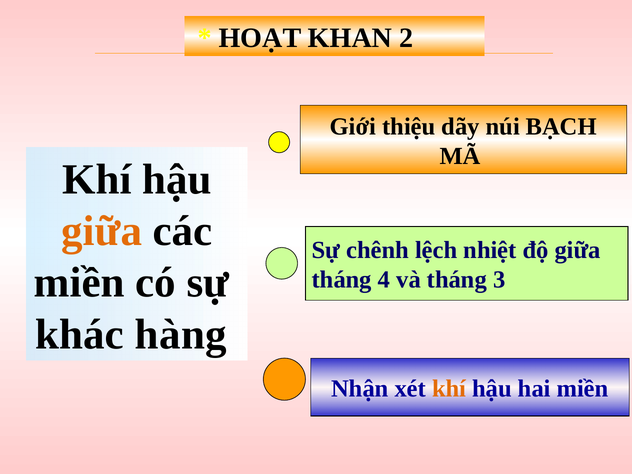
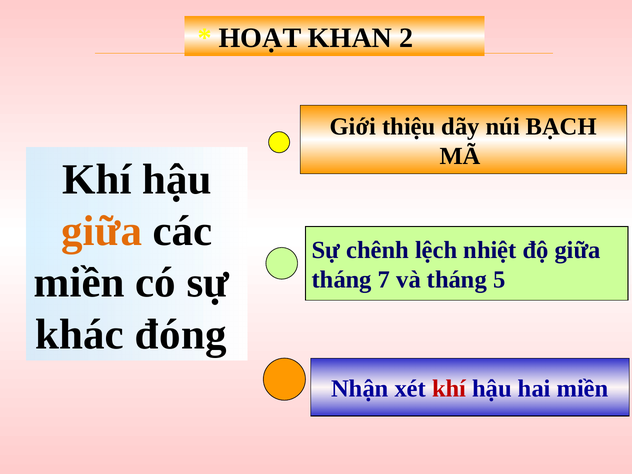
4: 4 -> 7
3: 3 -> 5
hàng: hàng -> đóng
khí at (449, 389) colour: orange -> red
